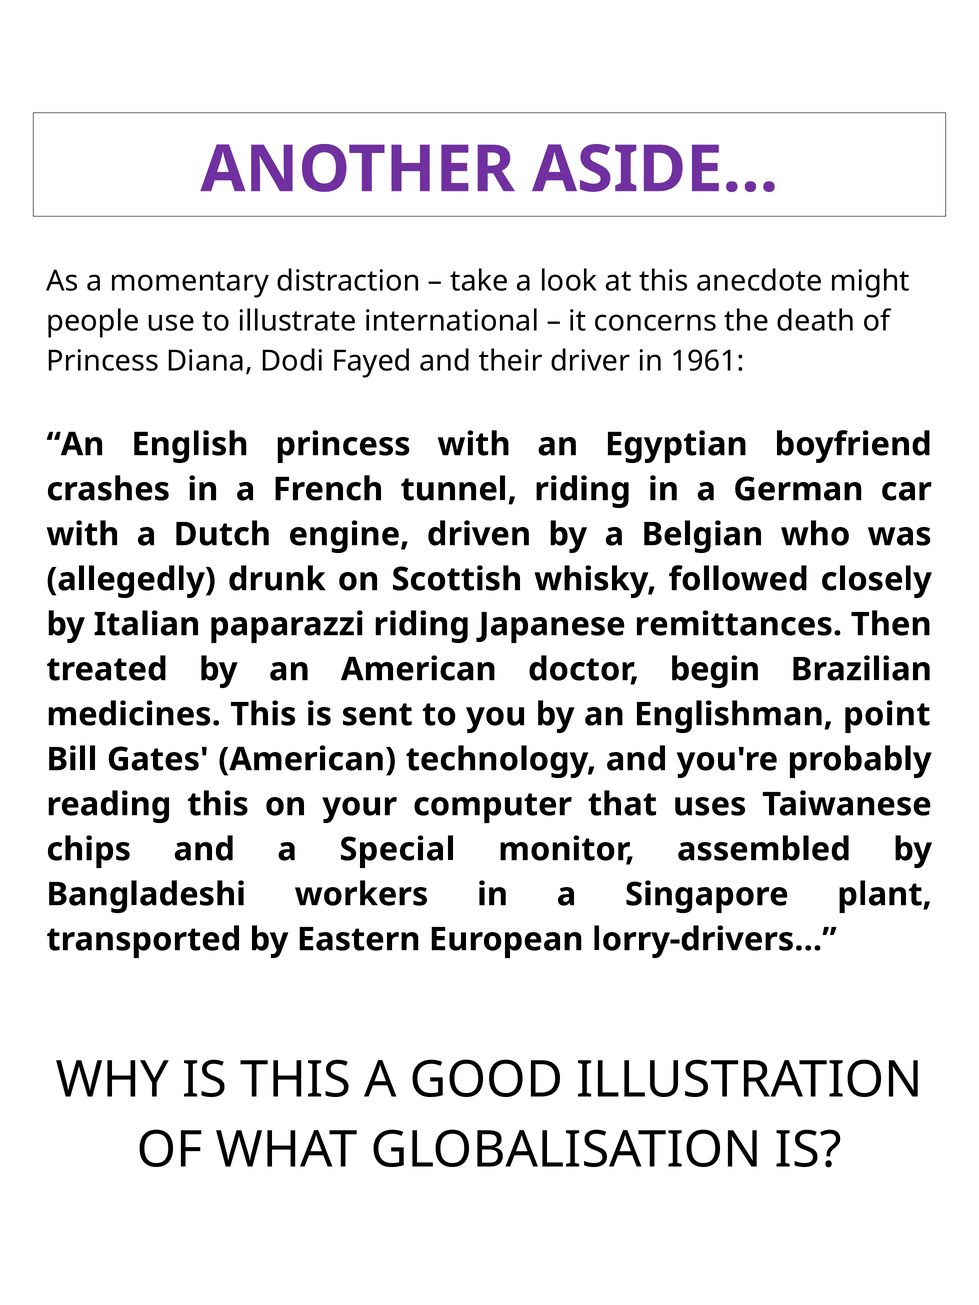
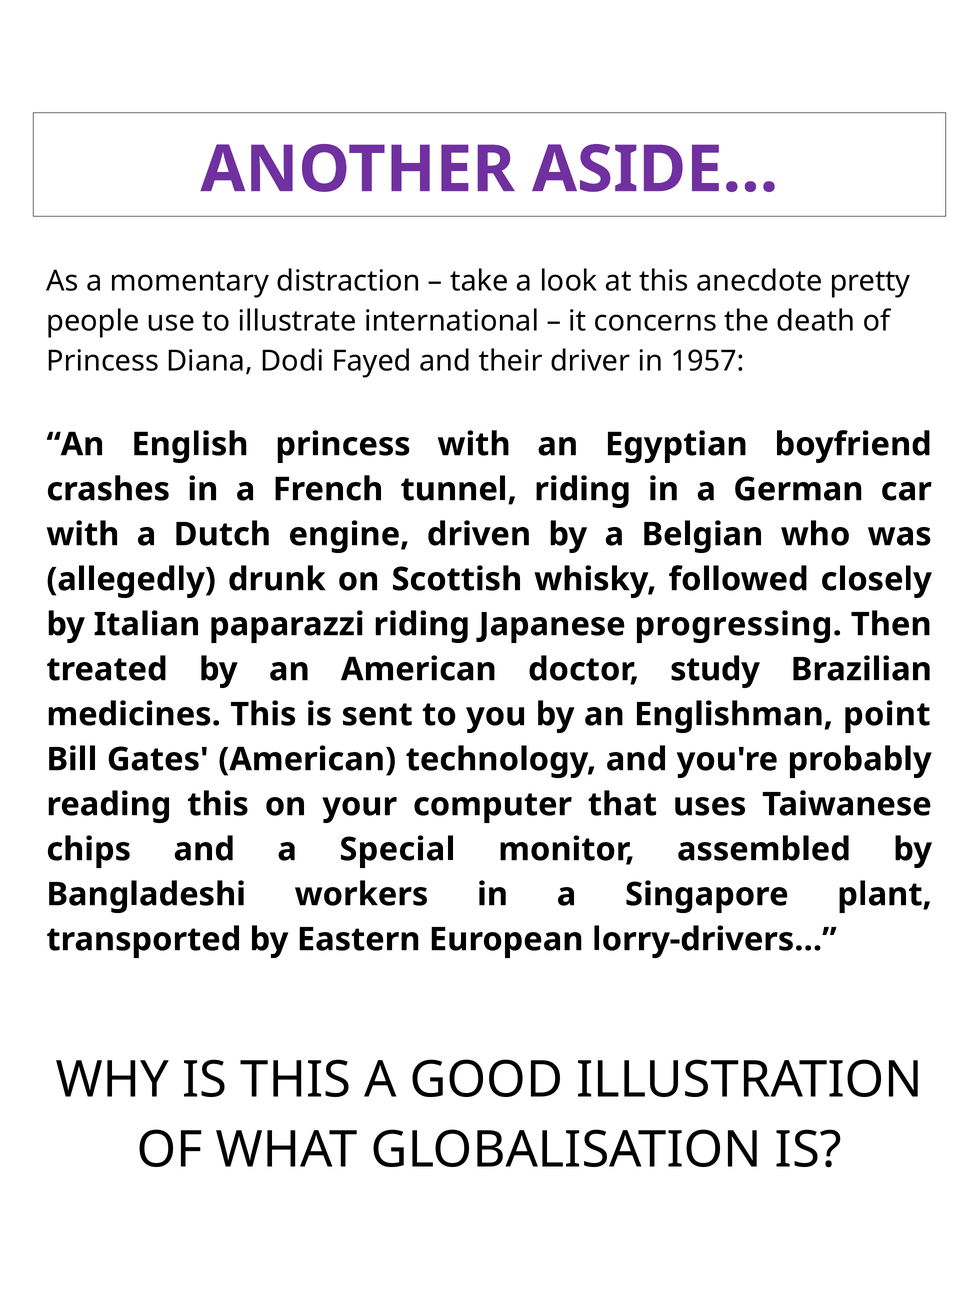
might: might -> pretty
1961: 1961 -> 1957
remittances: remittances -> progressing
begin: begin -> study
